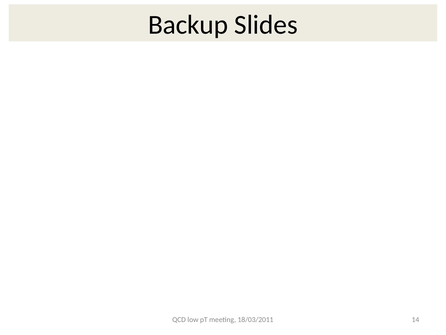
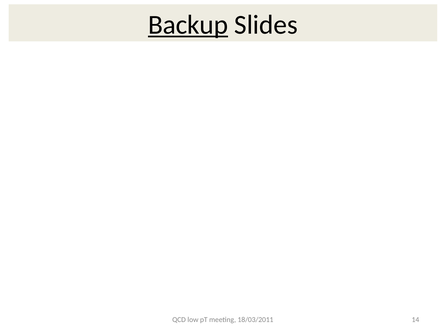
Backup underline: none -> present
